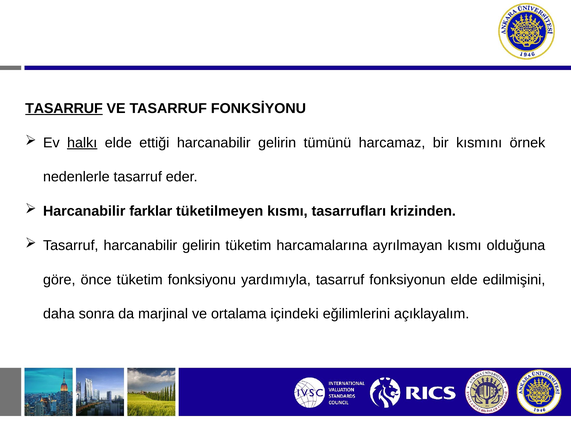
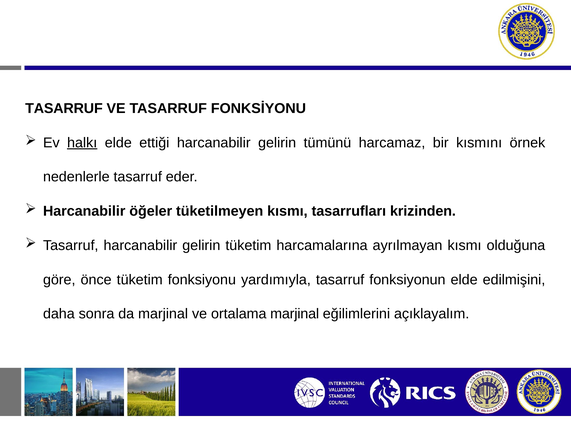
TASARRUF at (64, 109) underline: present -> none
farklar: farklar -> öğeler
ortalama içindeki: içindeki -> marjinal
